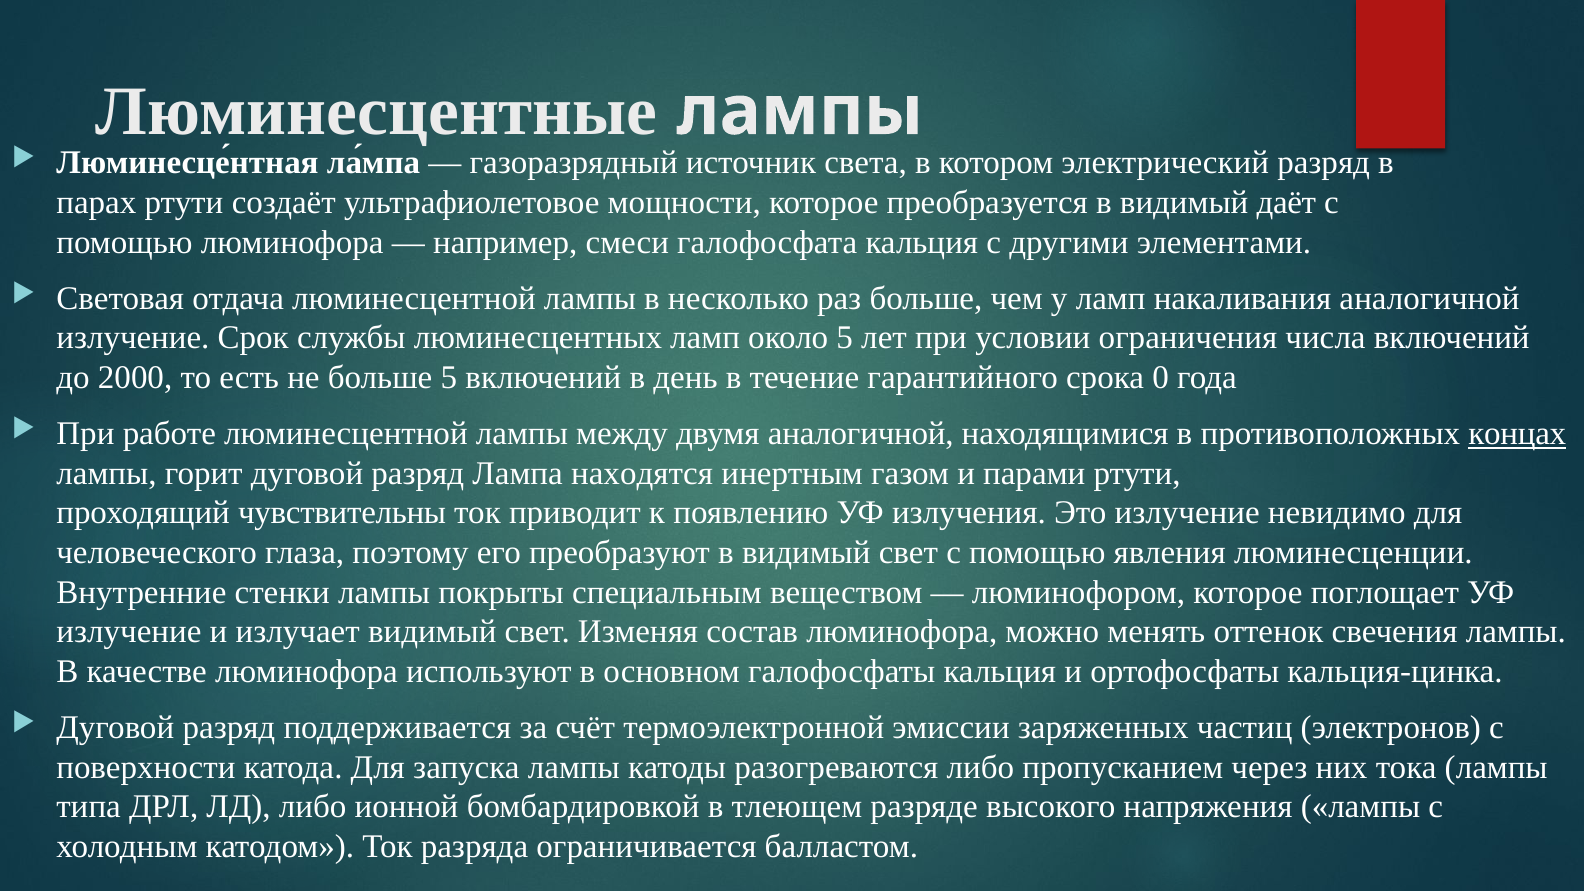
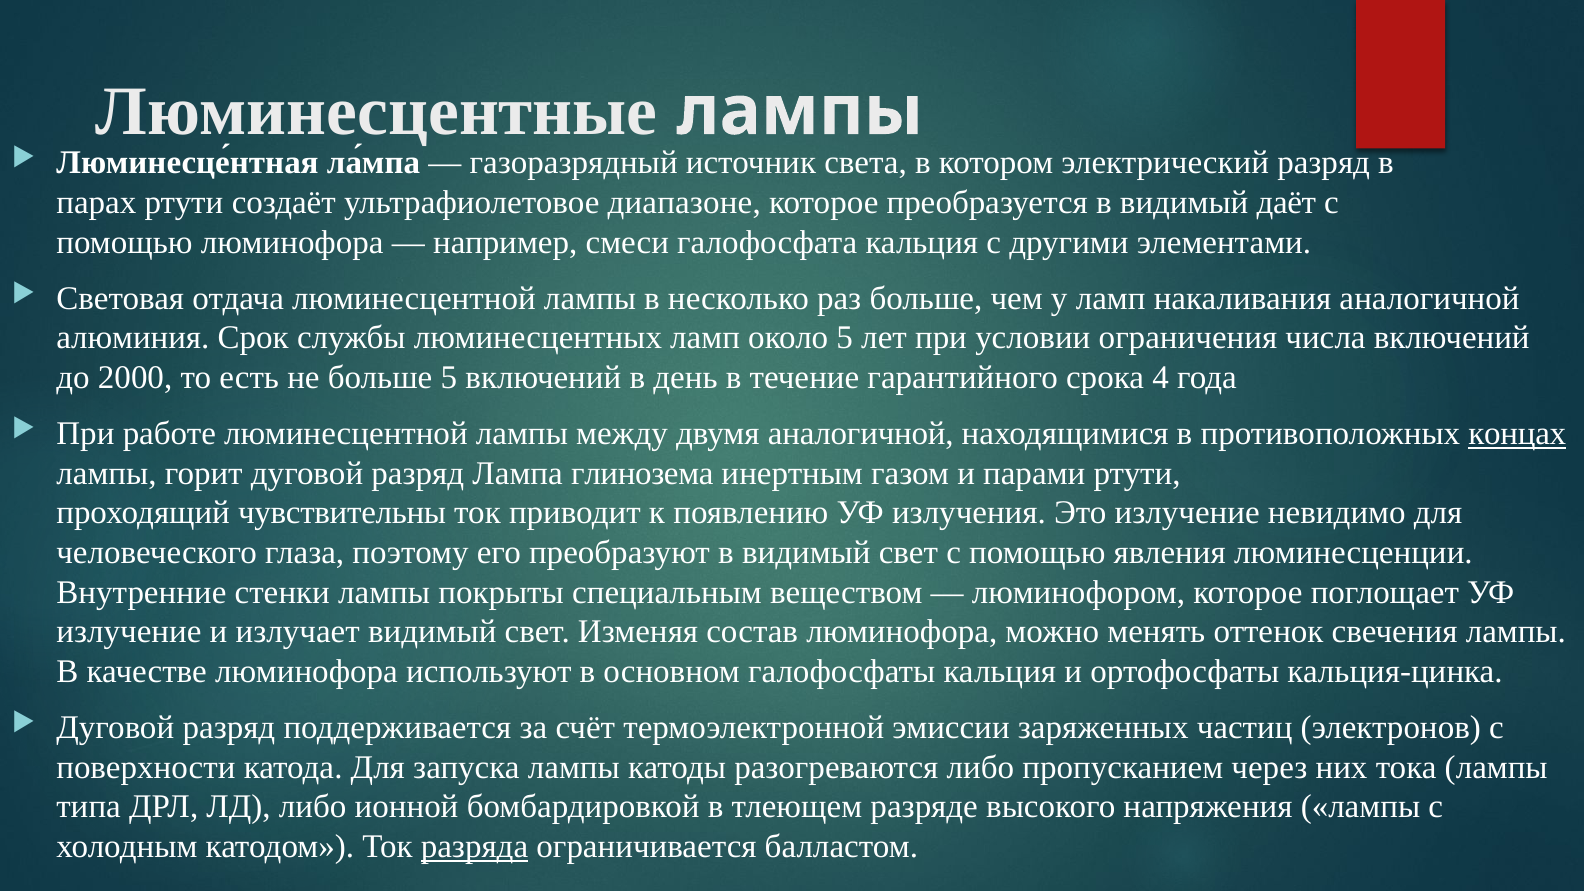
мощности: мощности -> диапазоне
излучение at (133, 338): излучение -> алюминия
0: 0 -> 4
находятся: находятся -> глинозема
разряда underline: none -> present
